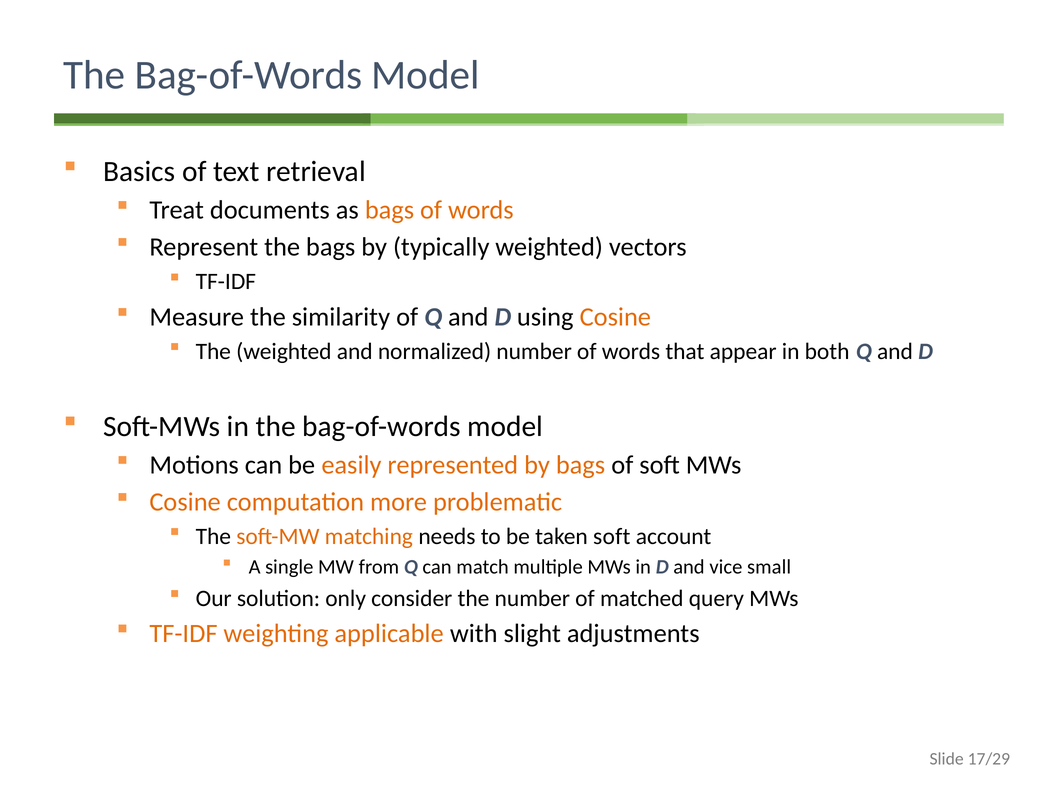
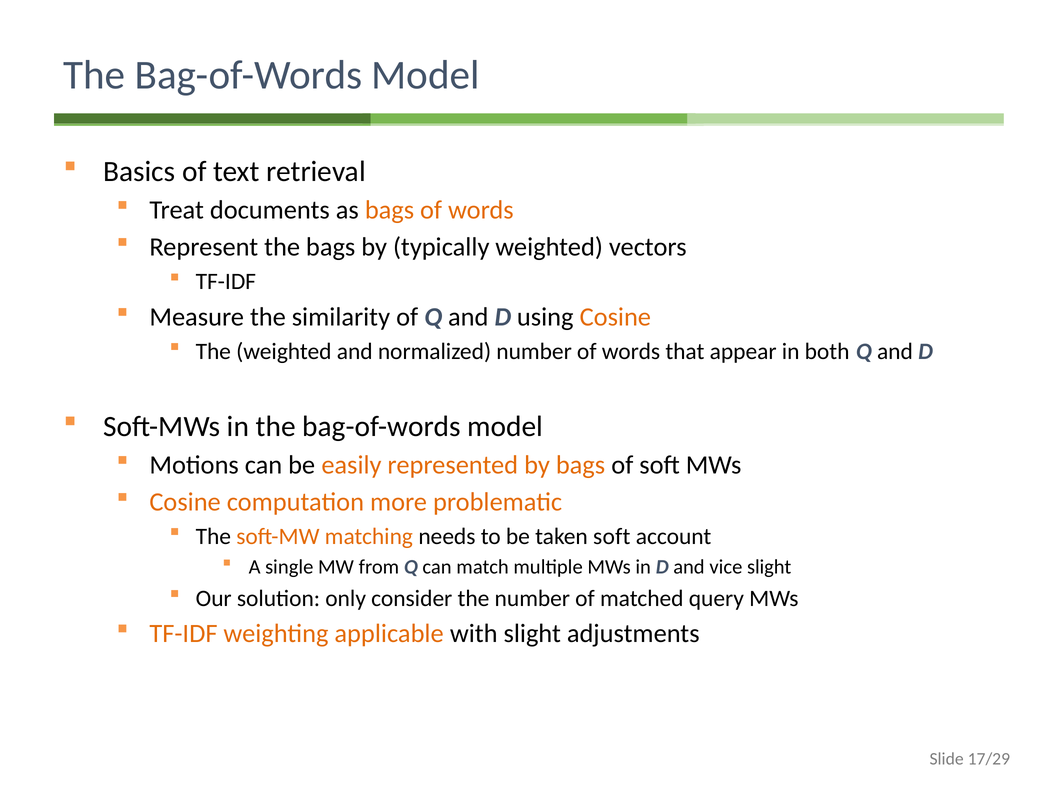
vice small: small -> slight
